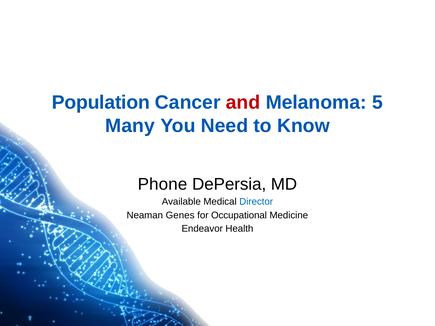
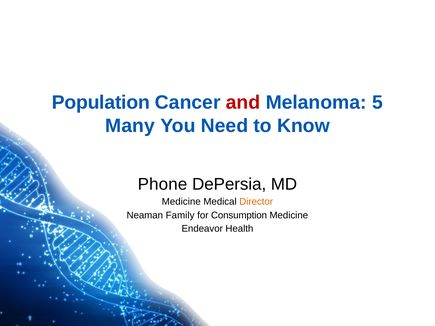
Available at (181, 202): Available -> Medicine
Director colour: blue -> orange
Genes: Genes -> Family
Occupational: Occupational -> Consumption
